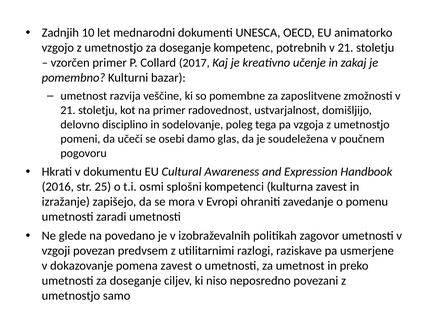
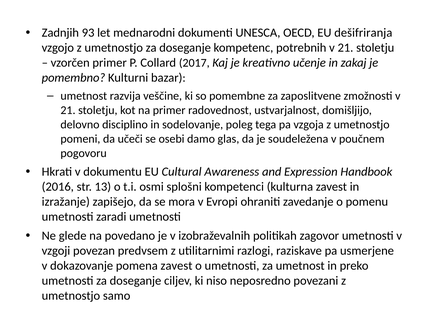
10: 10 -> 93
animatorko: animatorko -> dešifriranja
25: 25 -> 13
